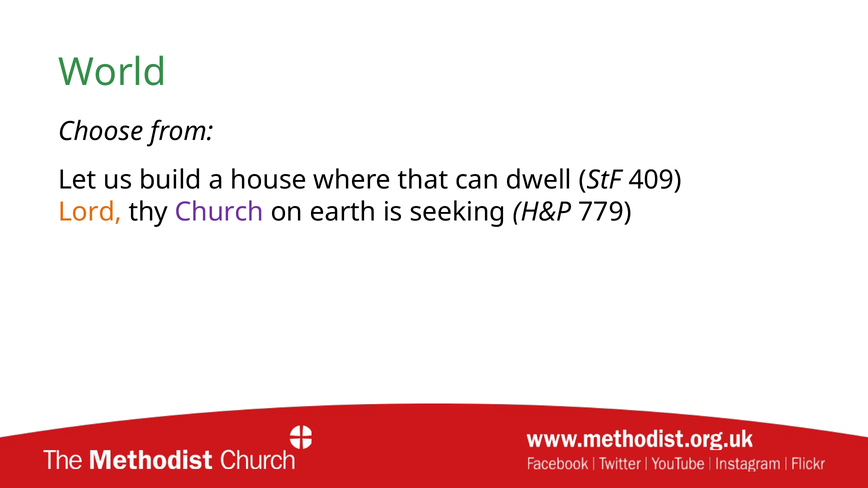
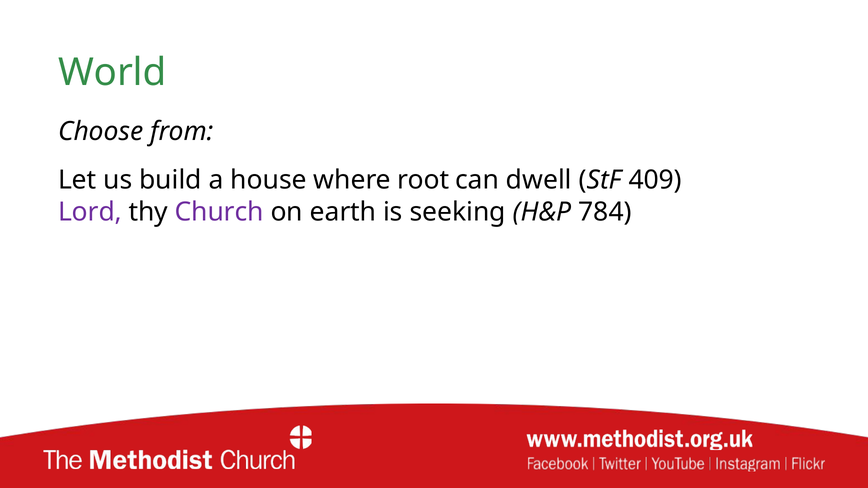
that: that -> root
Lord colour: orange -> purple
779: 779 -> 784
